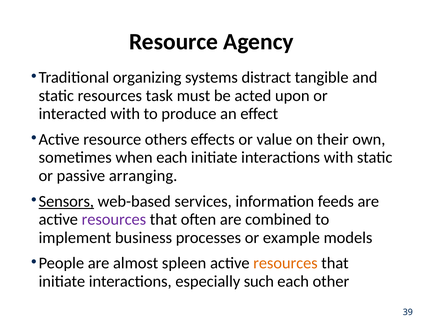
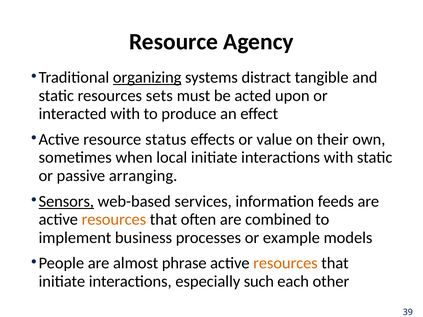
organizing underline: none -> present
task: task -> sets
others: others -> status
when each: each -> local
resources at (114, 220) colour: purple -> orange
spleen: spleen -> phrase
